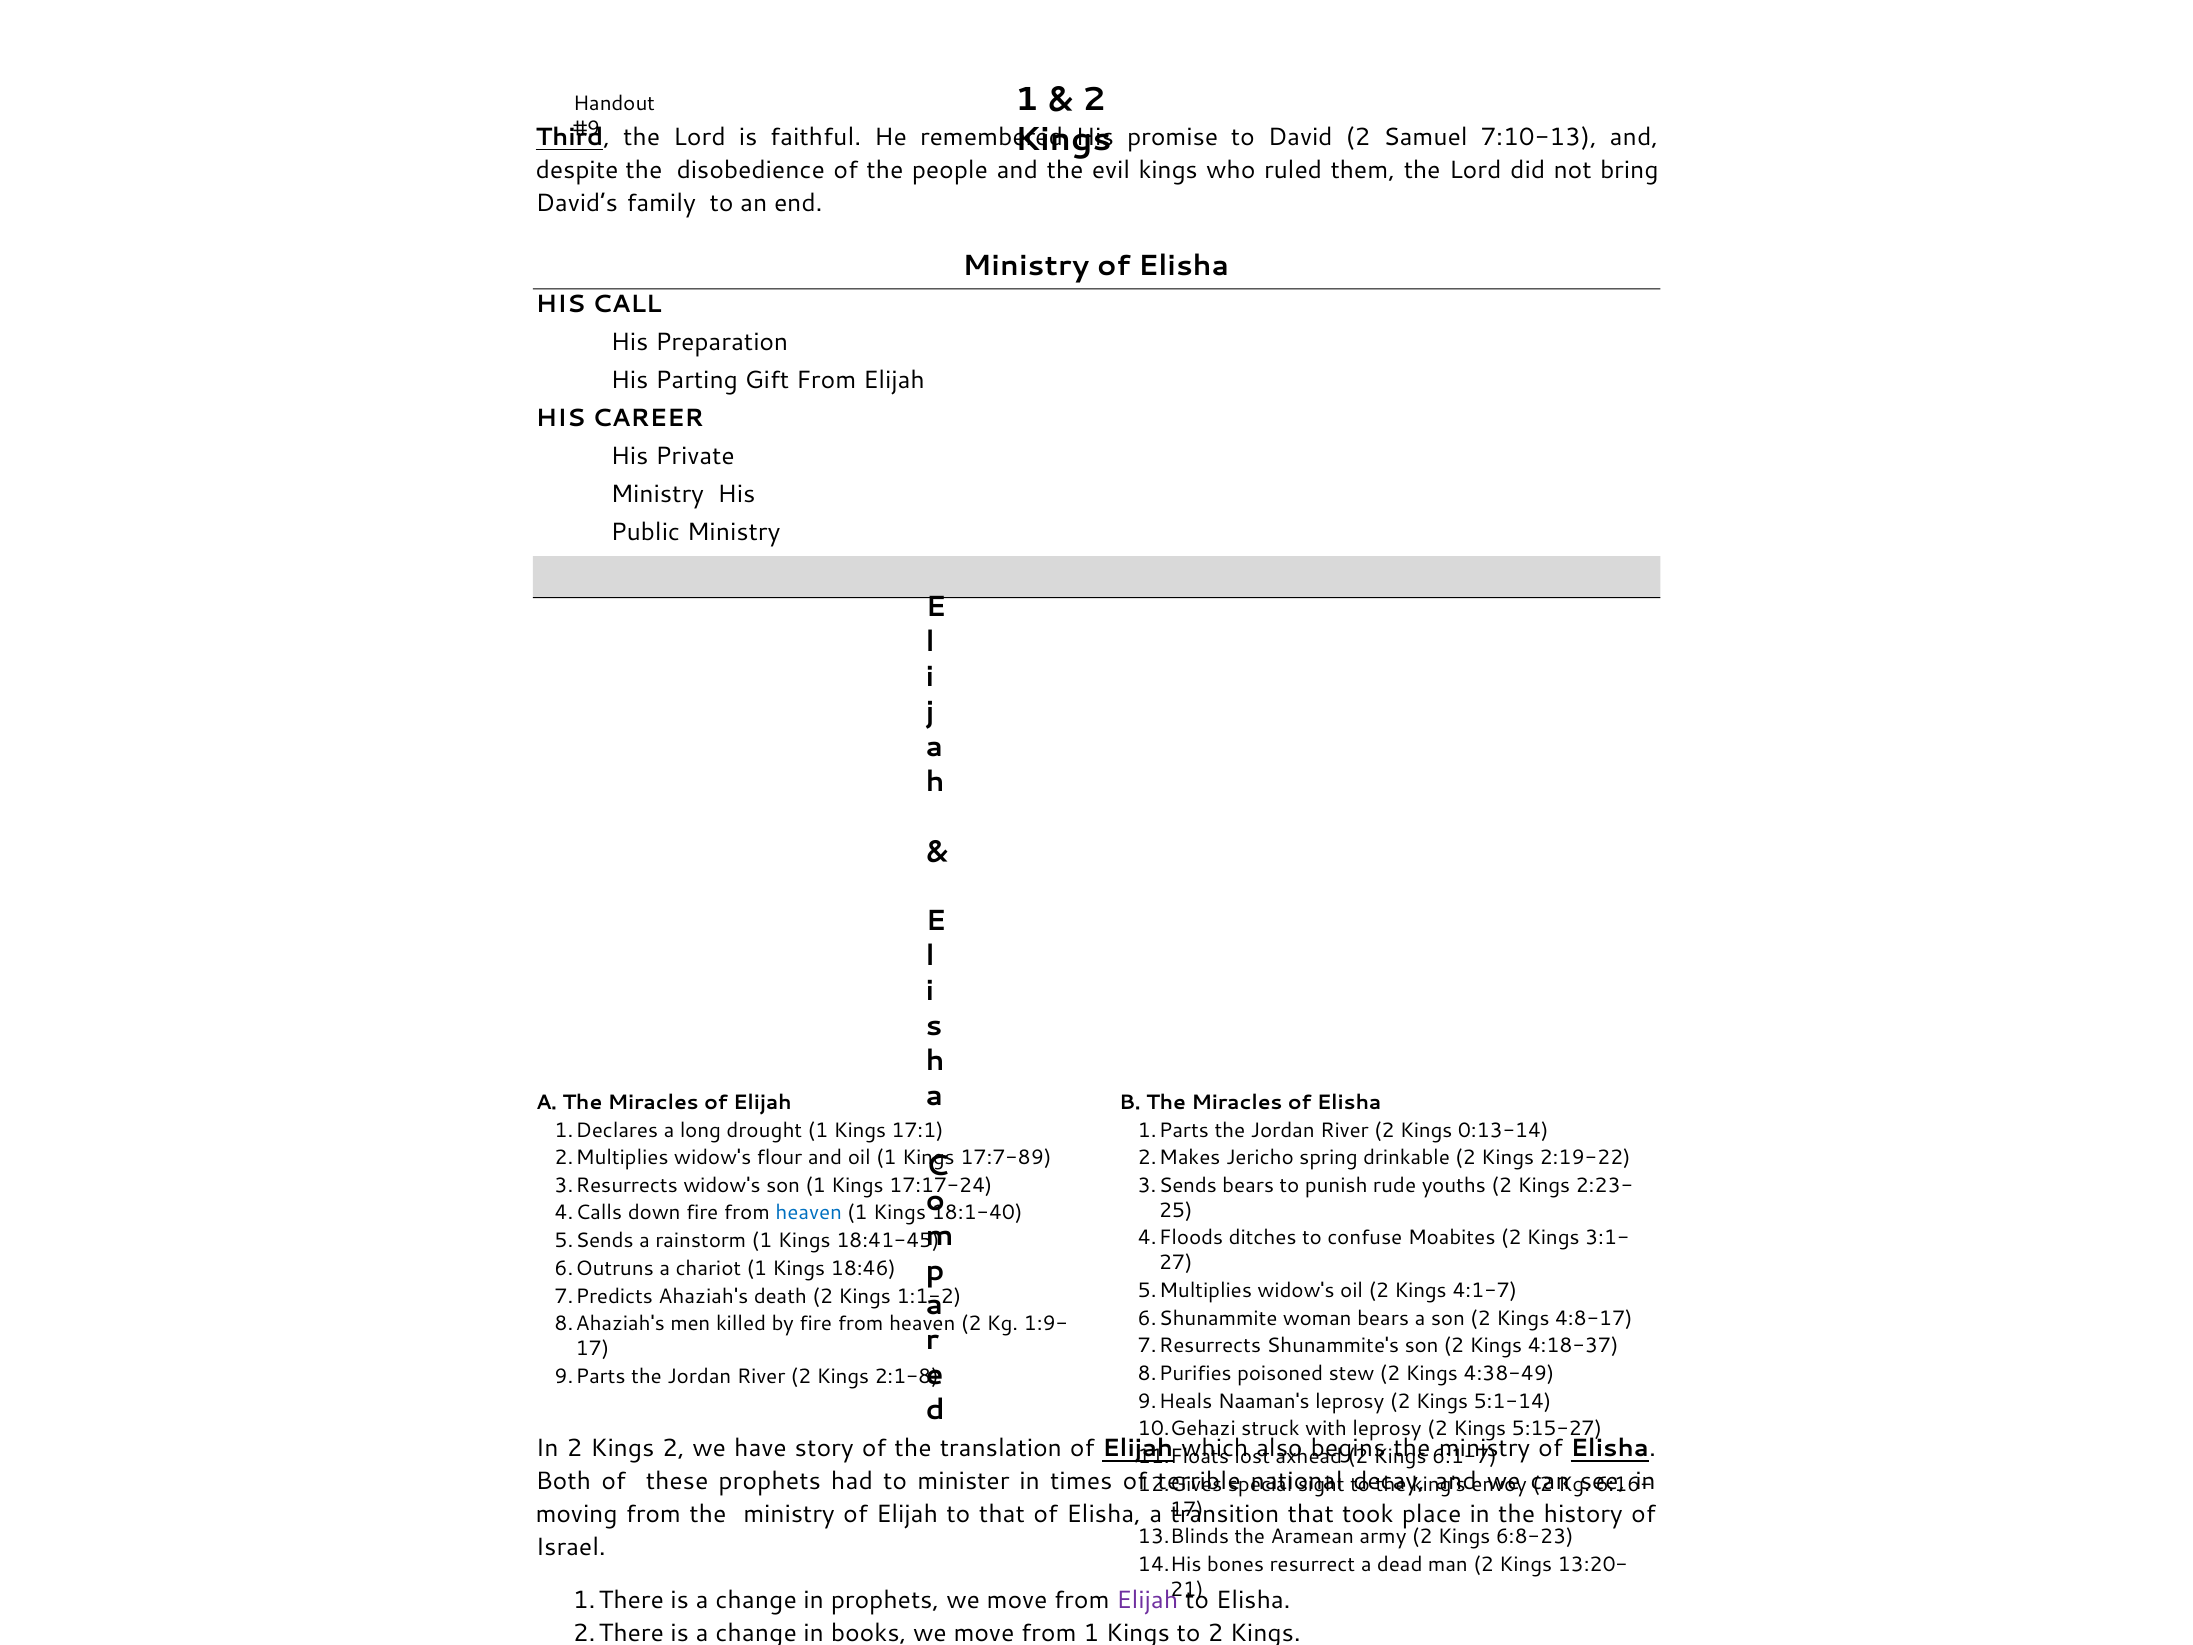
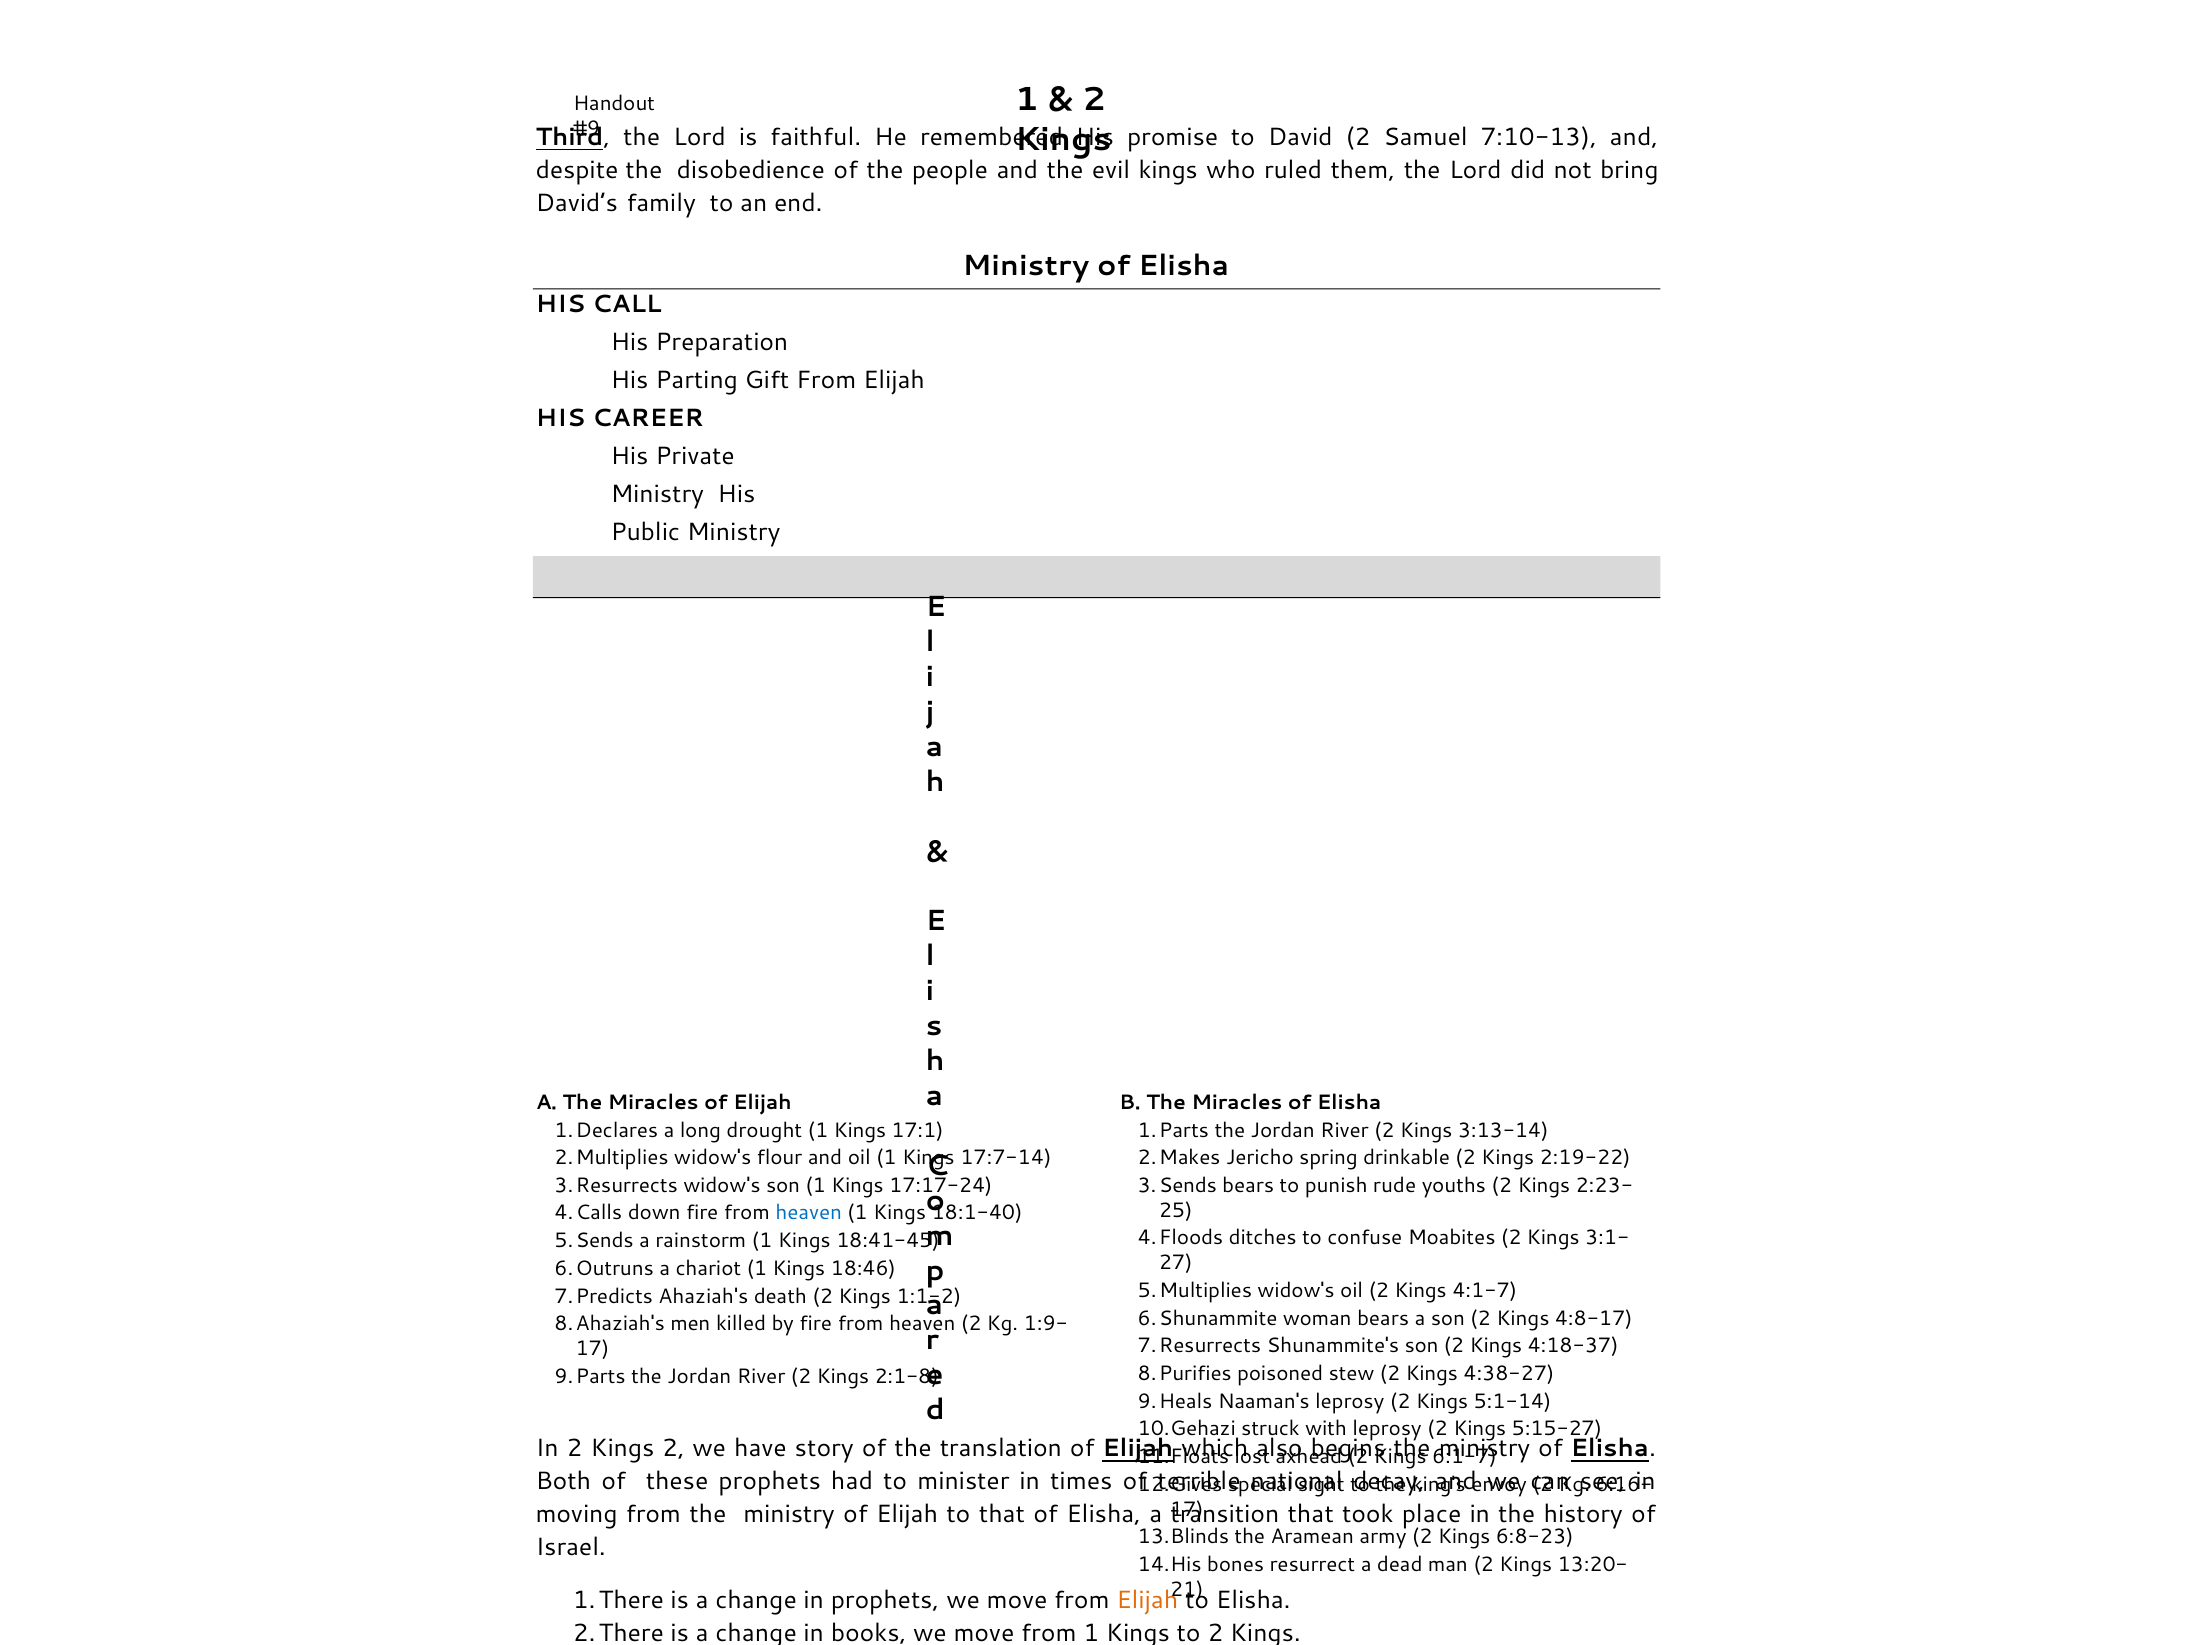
0:13-14: 0:13-14 -> 3:13-14
17:7-89: 17:7-89 -> 17:7-14
4:38-49: 4:38-49 -> 4:38-27
Elijah at (1147, 1600) colour: purple -> orange
